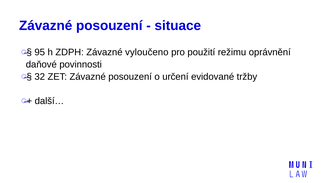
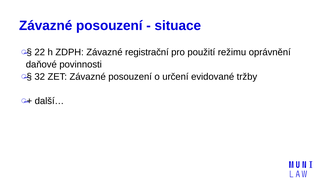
95: 95 -> 22
vyloučeno: vyloučeno -> registrační
